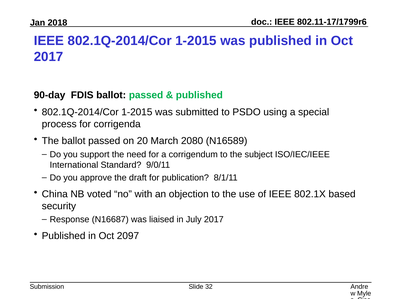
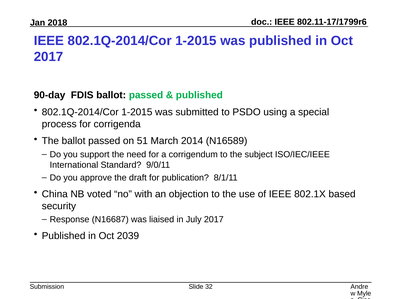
20: 20 -> 51
2080: 2080 -> 2014
2097: 2097 -> 2039
